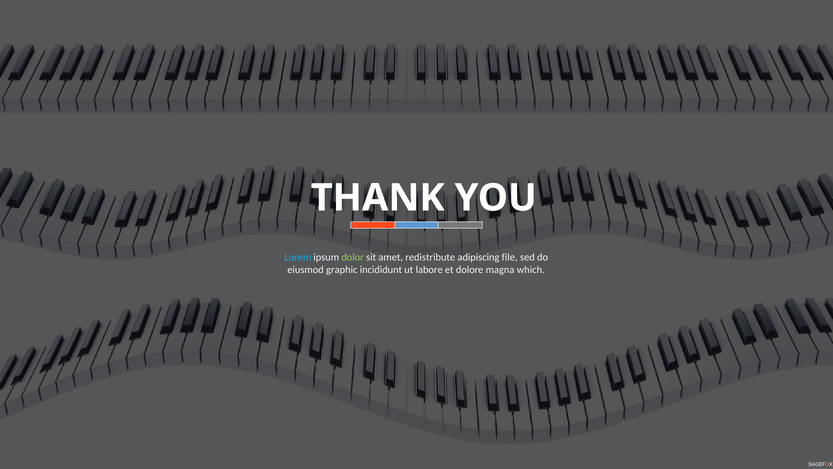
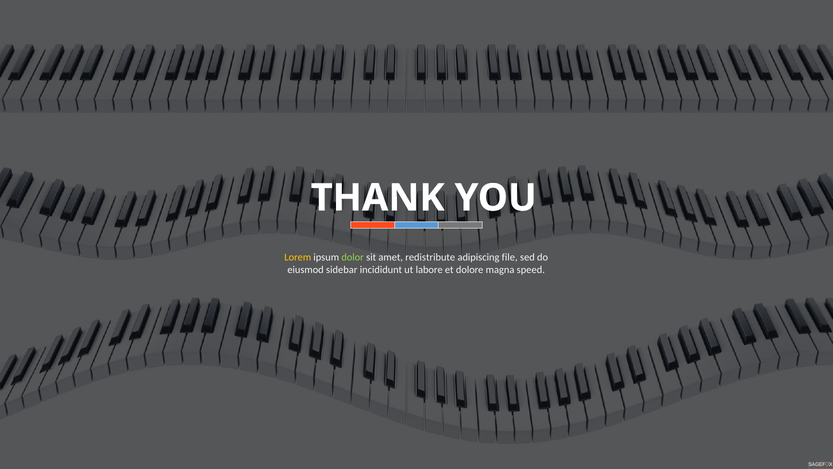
Lorem colour: light blue -> yellow
graphic: graphic -> sidebar
which: which -> speed
